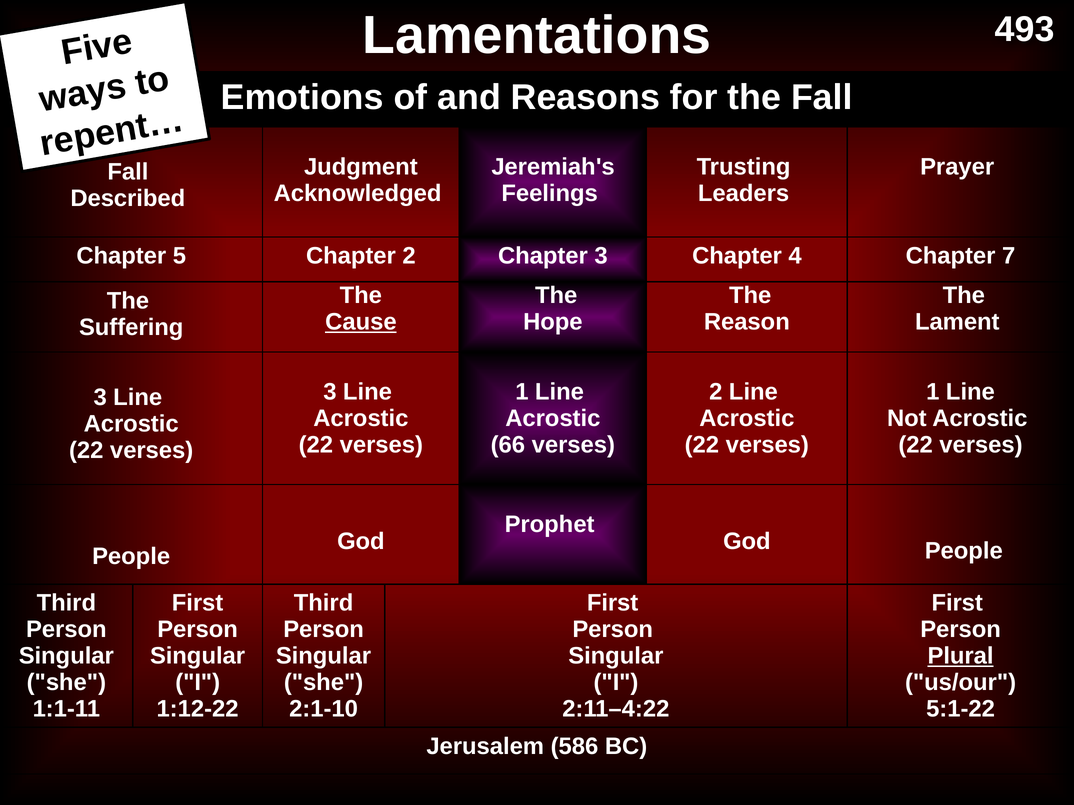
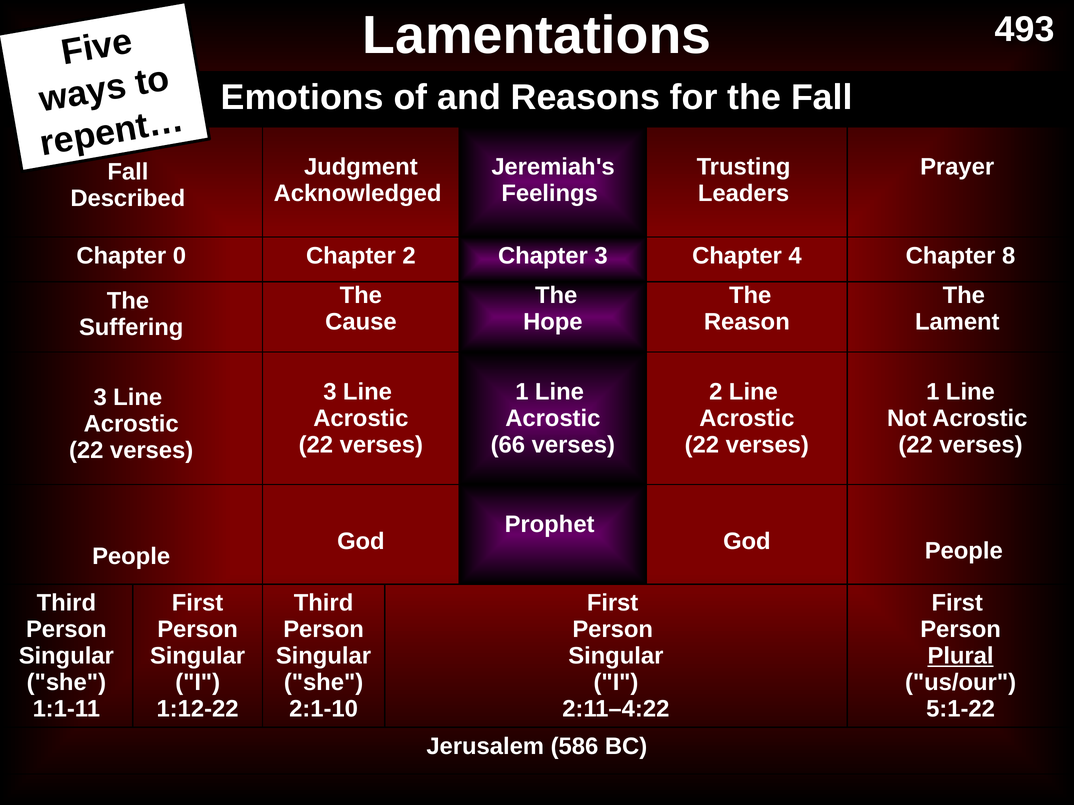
5: 5 -> 0
7: 7 -> 8
Cause underline: present -> none
